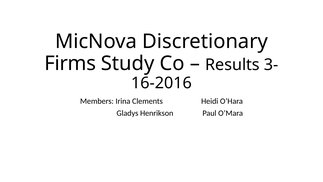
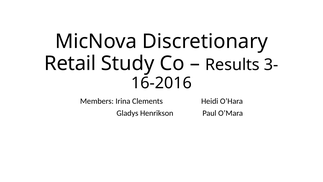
Firms: Firms -> Retail
